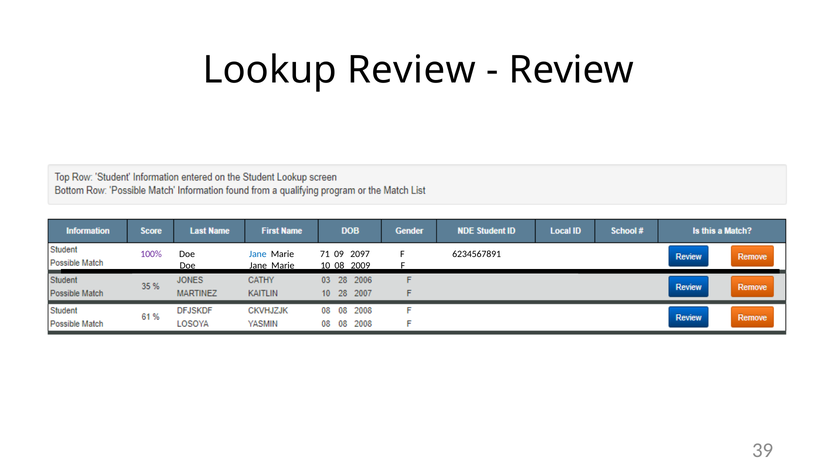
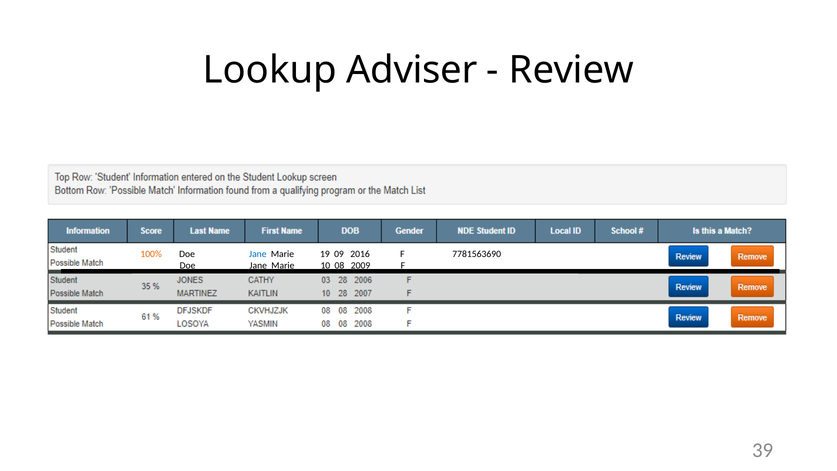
Lookup Review: Review -> Adviser
100% colour: purple -> orange
71: 71 -> 19
2097: 2097 -> 2016
6234567891: 6234567891 -> 7781563690
